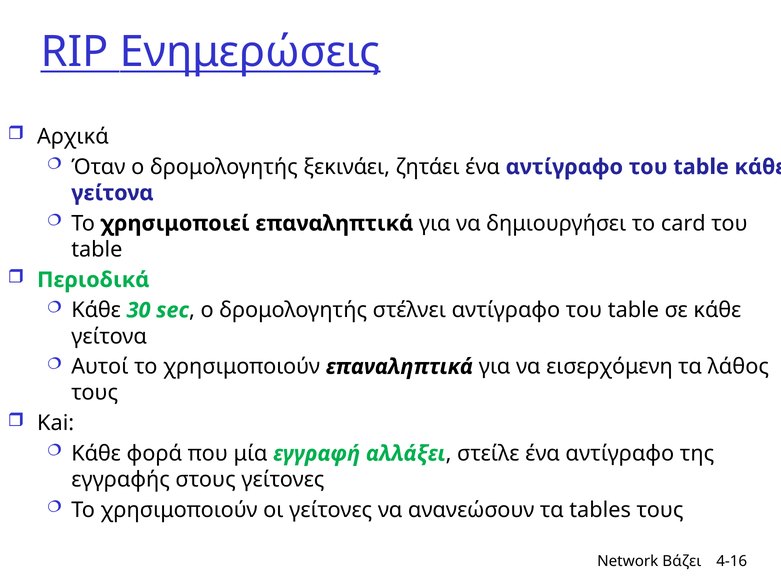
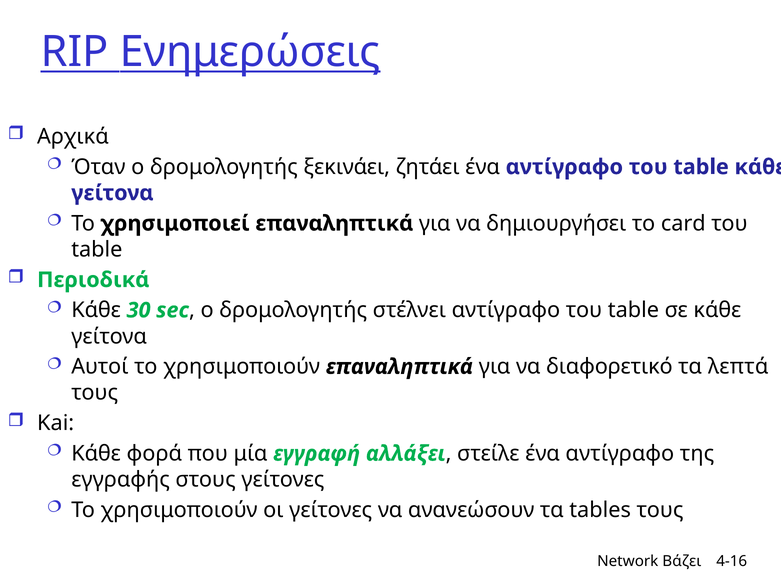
εισερχόμενη: εισερχόμενη -> διαφορετικό
λάθος: λάθος -> λεπτά
